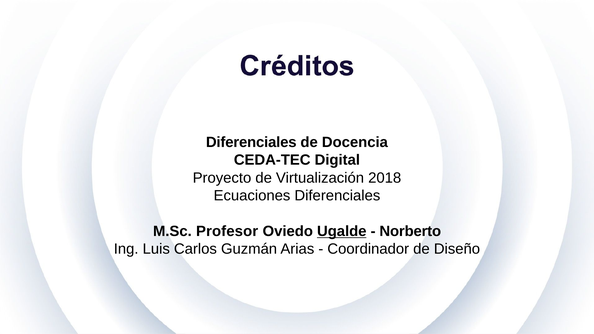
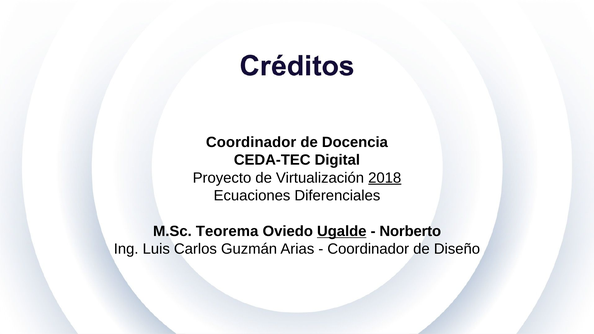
Diferenciales at (251, 142): Diferenciales -> Coordinador
2018 underline: none -> present
Profesor: Profesor -> Teorema
